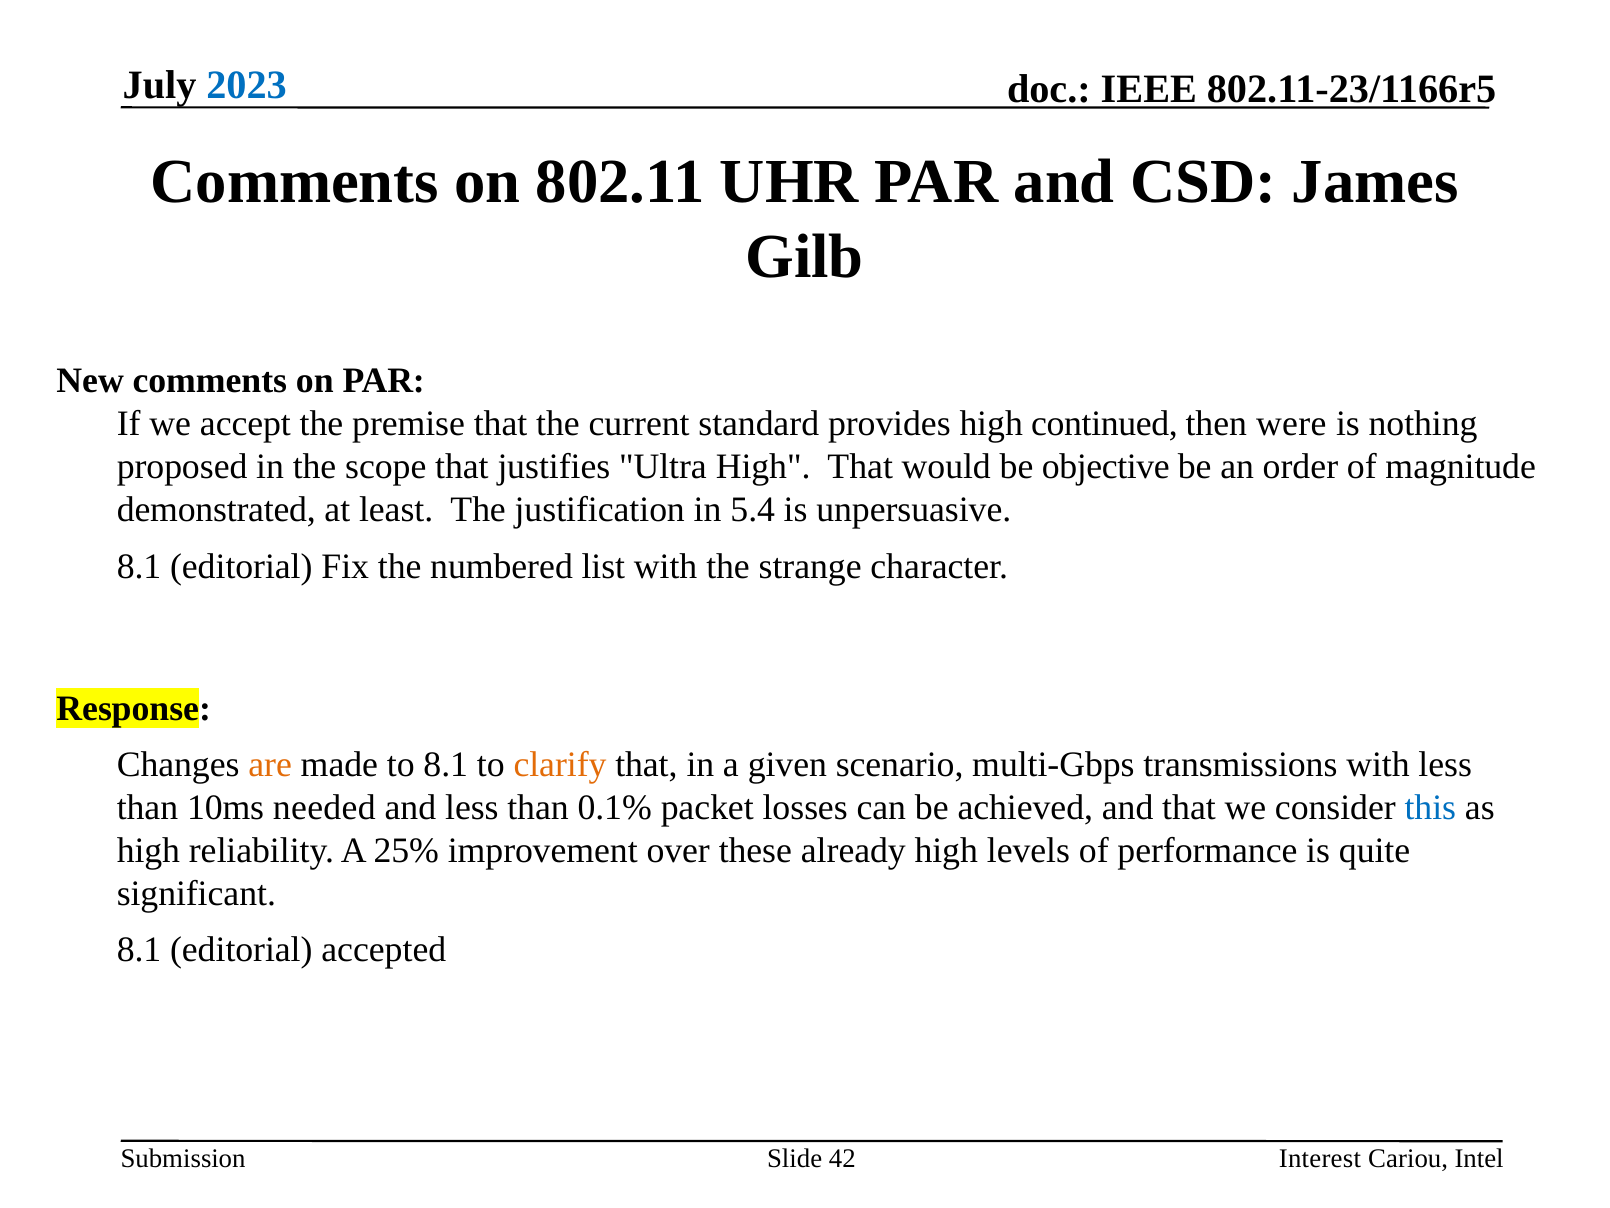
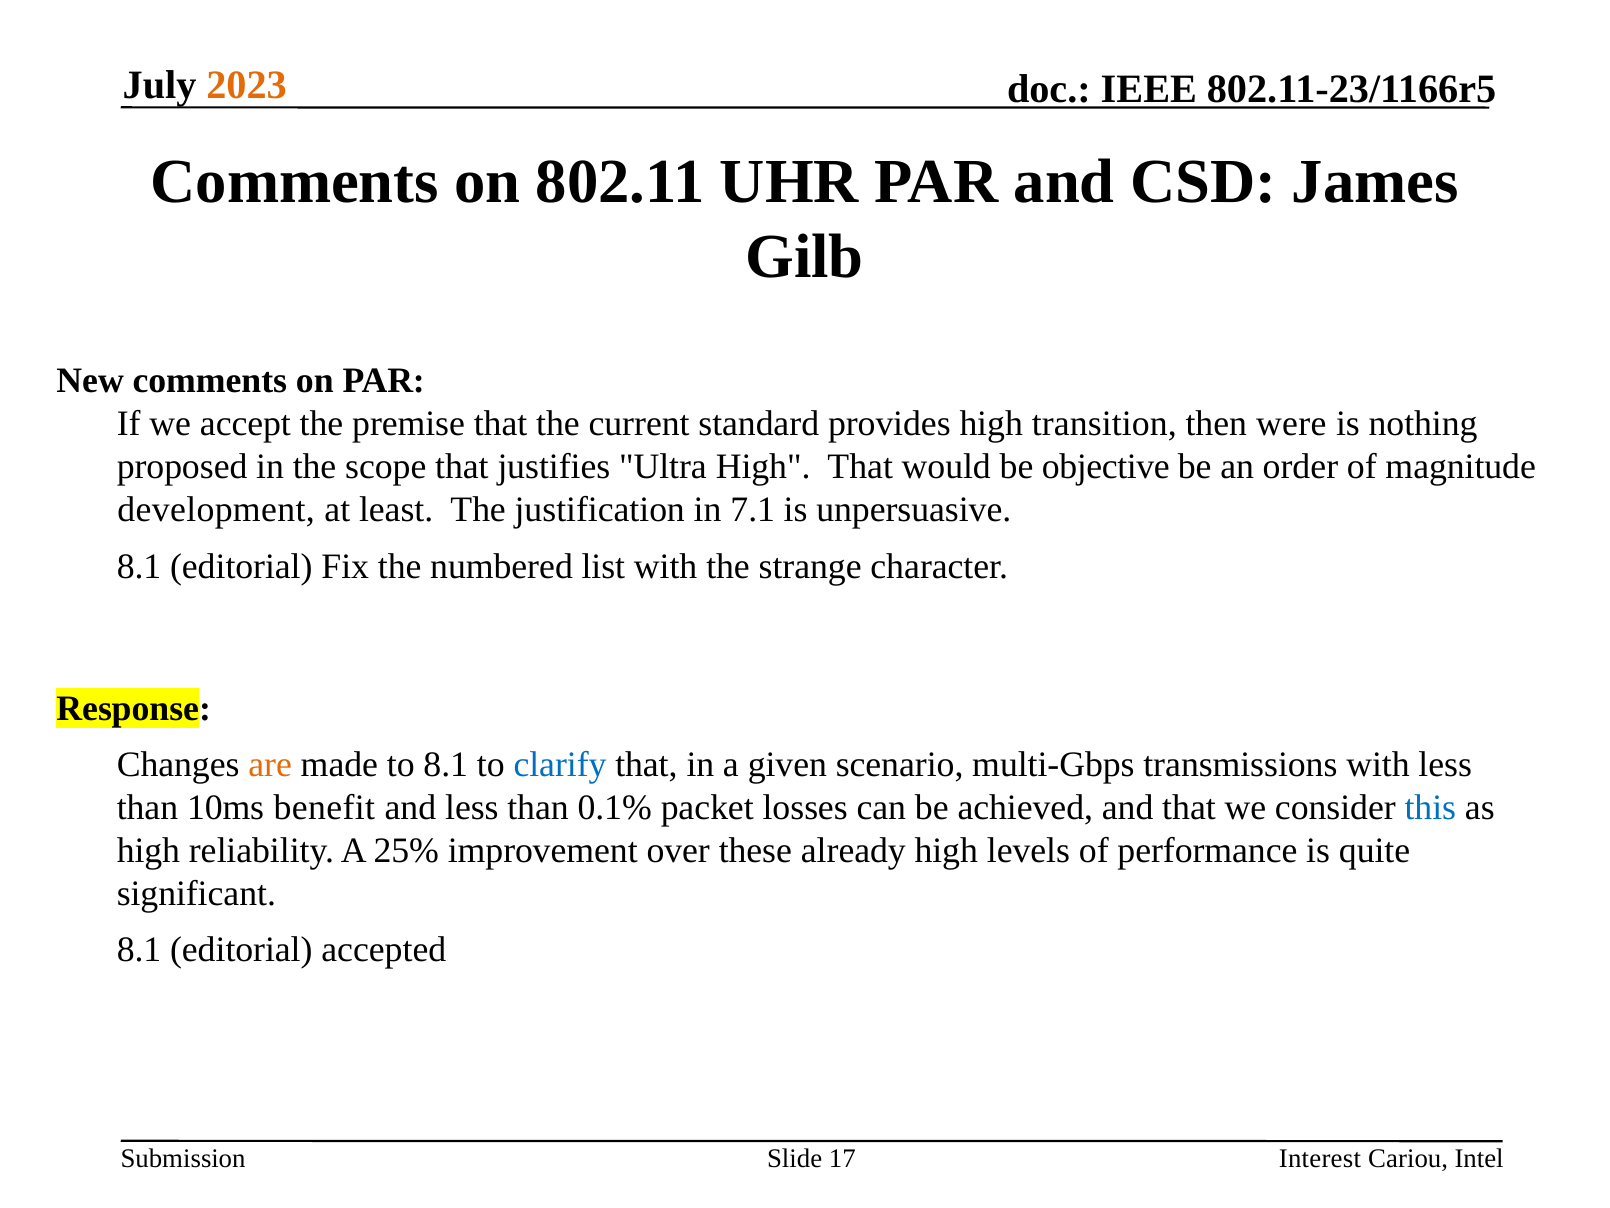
2023 colour: blue -> orange
continued: continued -> transition
demonstrated: demonstrated -> development
5.4: 5.4 -> 7.1
clarify colour: orange -> blue
needed: needed -> benefit
42: 42 -> 17
